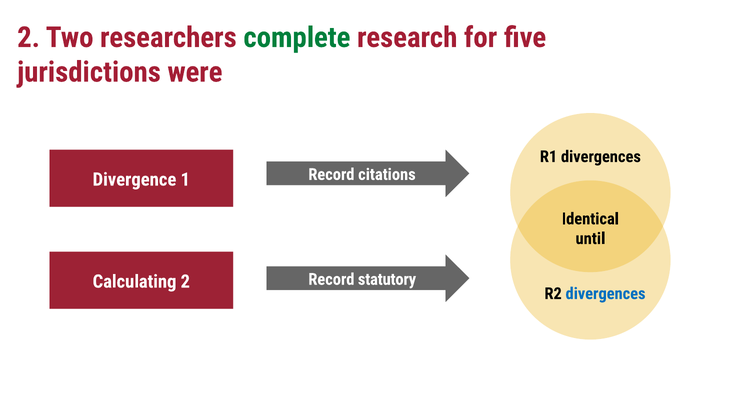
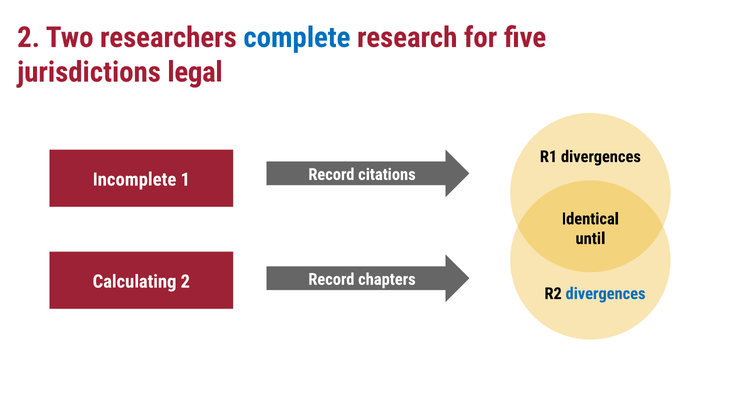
complete colour: green -> blue
were: were -> legal
Divergence: Divergence -> Incomplete
statutory: statutory -> chapters
